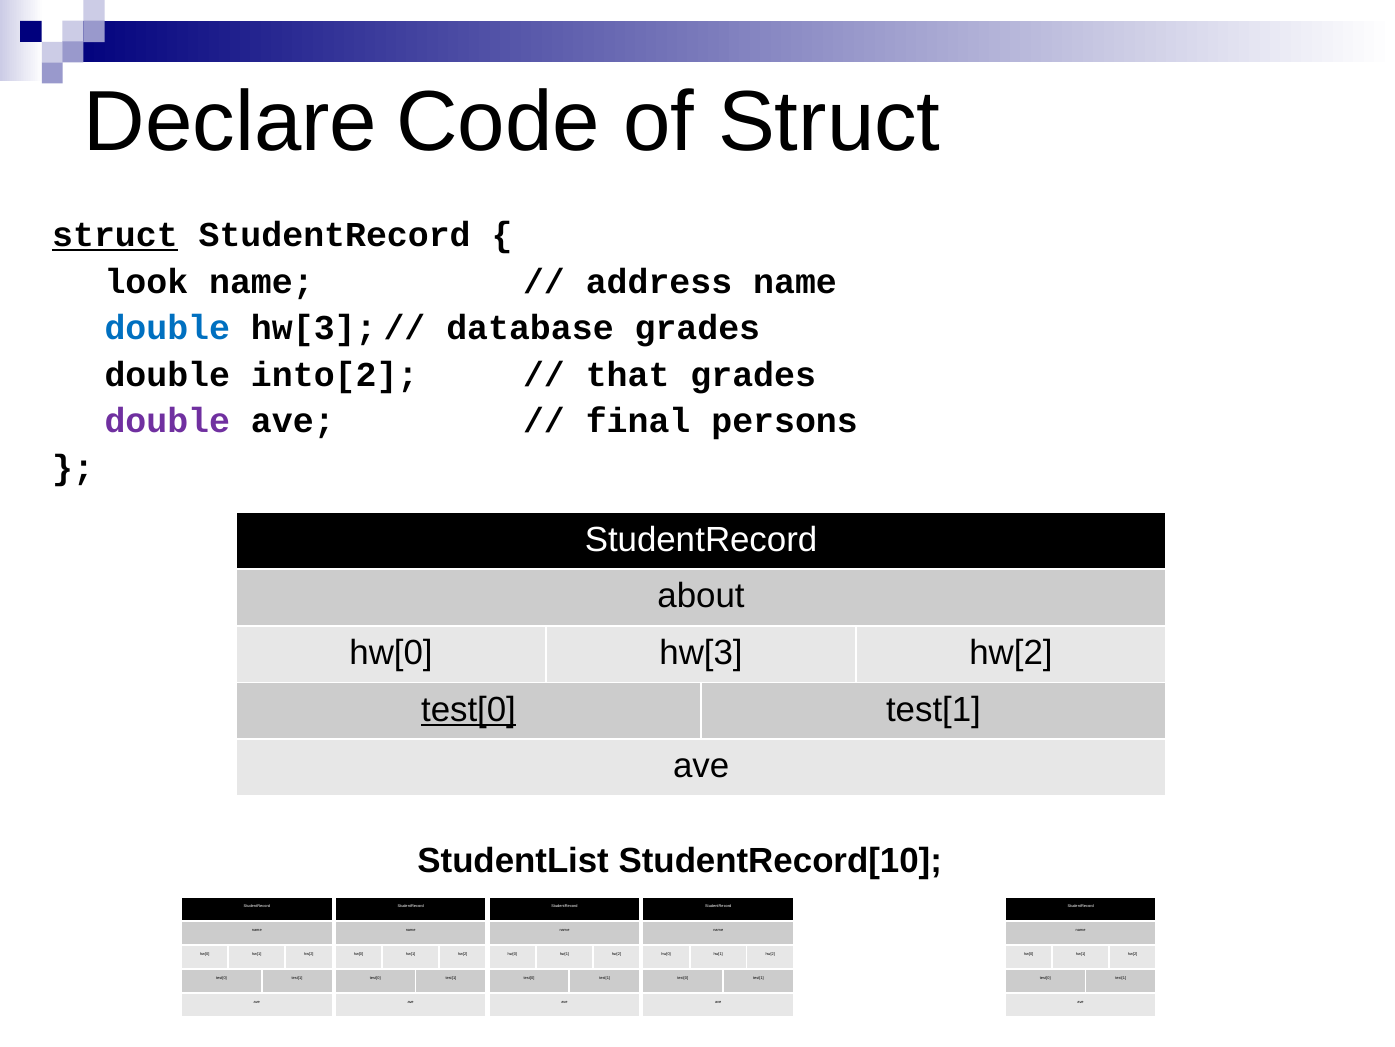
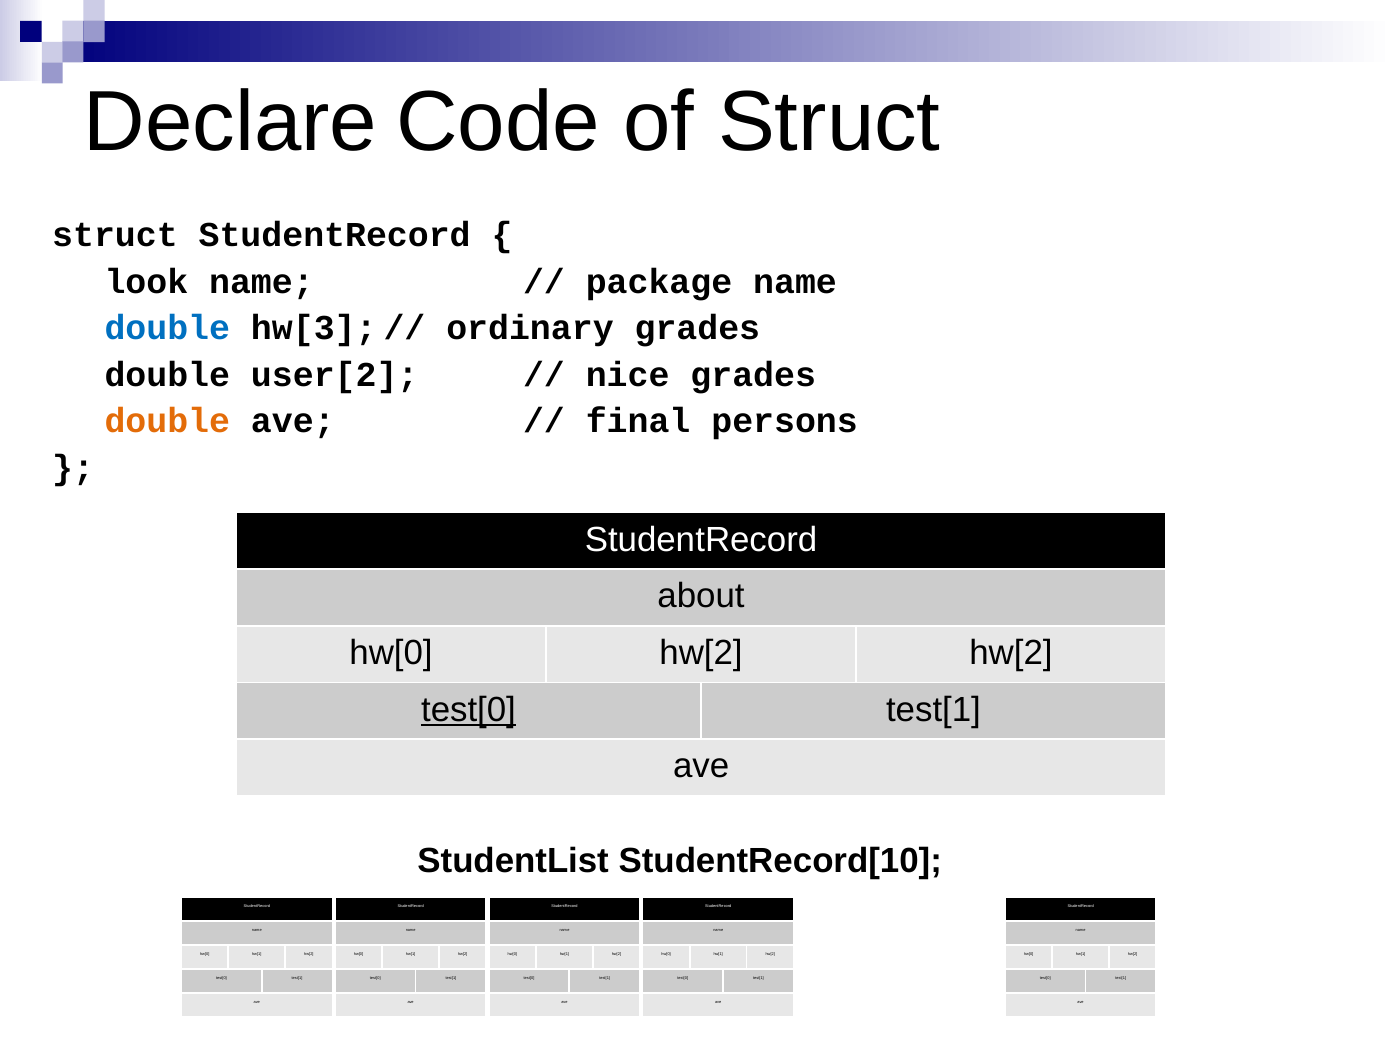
struct at (115, 235) underline: present -> none
address: address -> package
database: database -> ordinary
into[2: into[2 -> user[2
that: that -> nice
double at (167, 421) colour: purple -> orange
hw[0 hw[3: hw[3 -> hw[2
